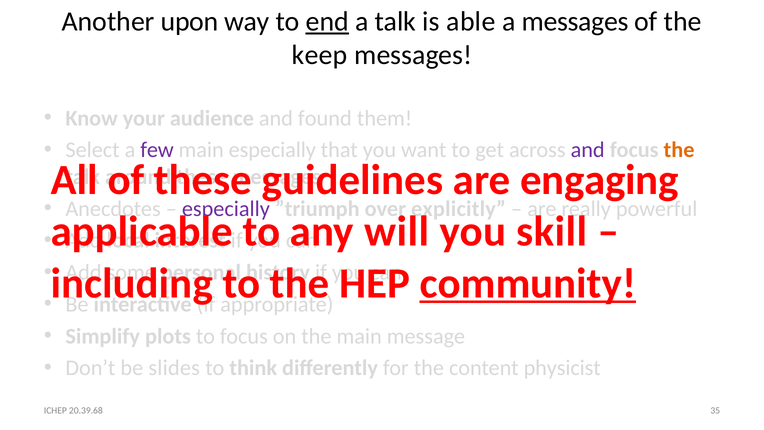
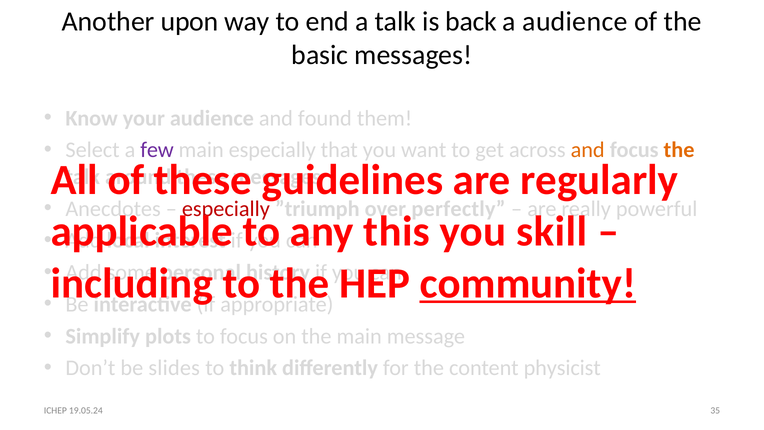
end underline: present -> none
able: able -> back
a messages: messages -> audience
keep: keep -> basic
and at (588, 150) colour: purple -> orange
engaging: engaging -> regularly
especially at (226, 209) colour: purple -> red
explicitly: explicitly -> perfectly
will: will -> this
20.39.68: 20.39.68 -> 19.05.24
